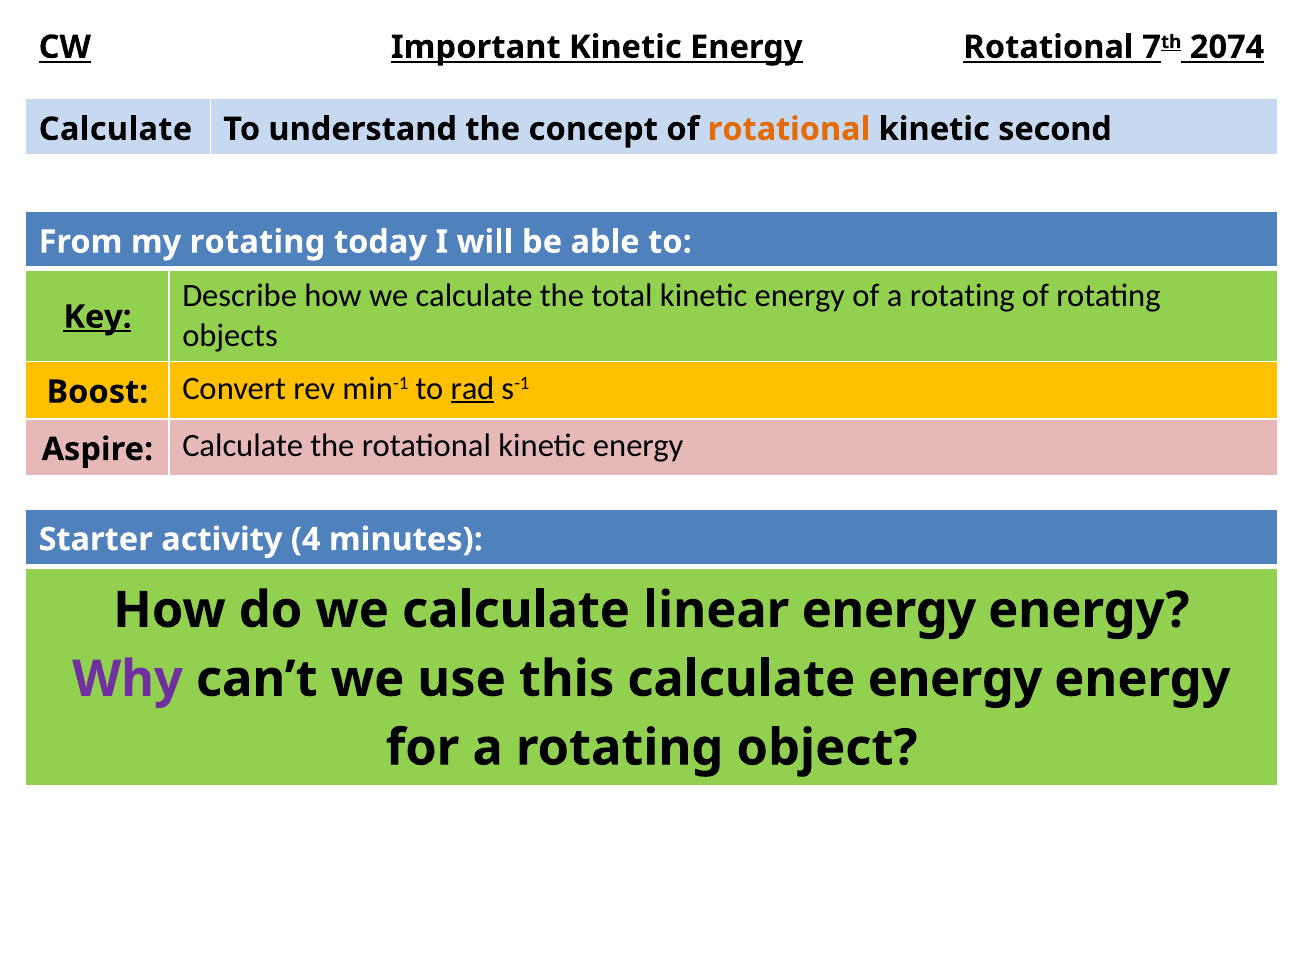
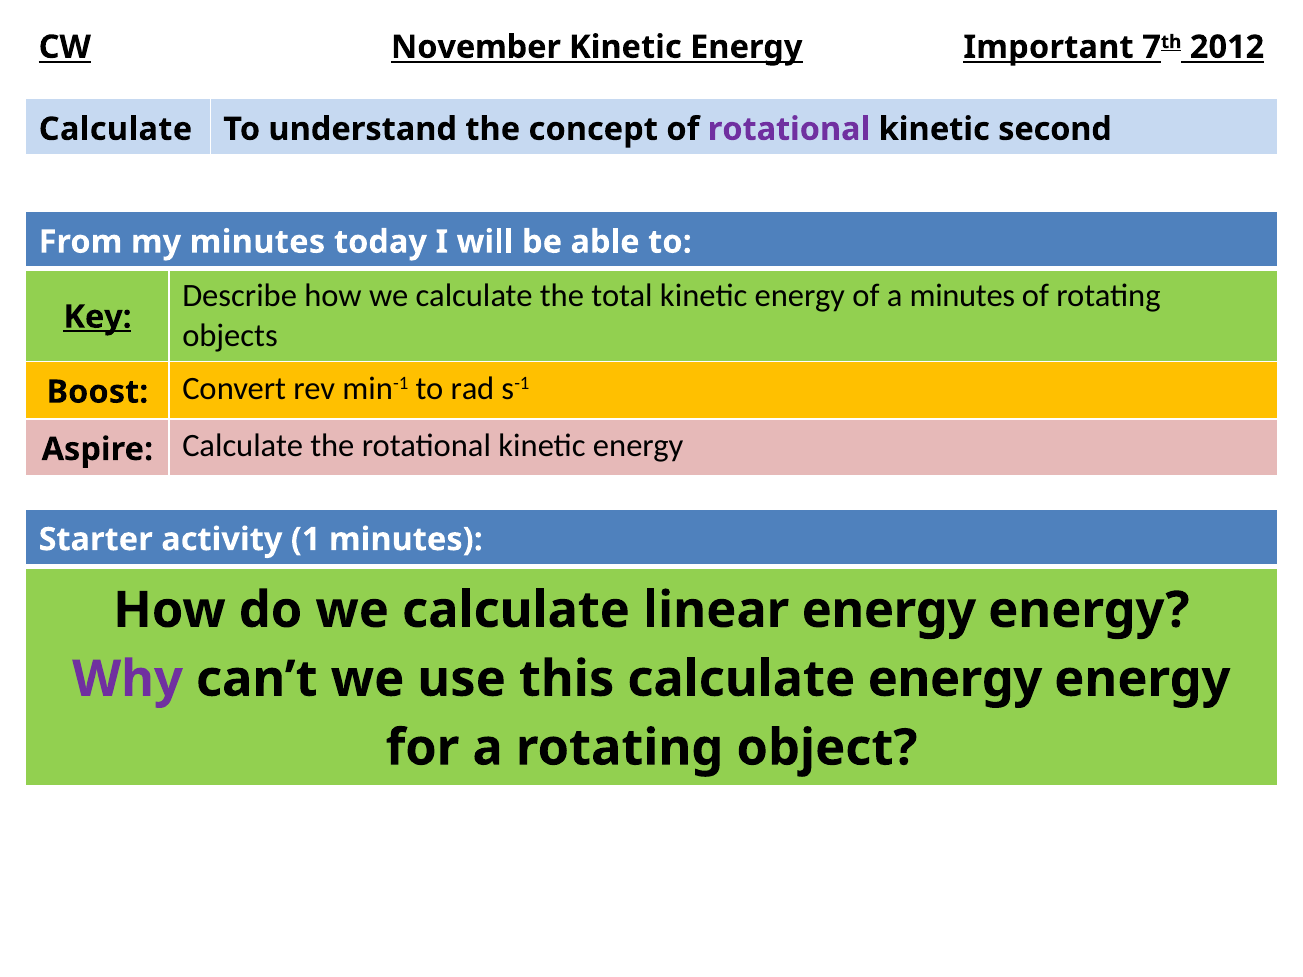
Important: Important -> November
Energy Rotational: Rotational -> Important
2074: 2074 -> 2012
rotational at (789, 129) colour: orange -> purple
my rotating: rotating -> minutes
of a rotating: rotating -> minutes
rad underline: present -> none
4: 4 -> 1
